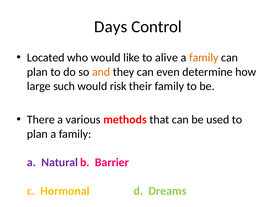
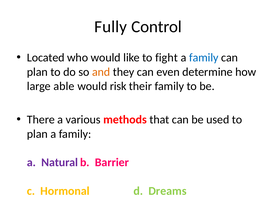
Days: Days -> Fully
alive: alive -> fight
family at (204, 58) colour: orange -> blue
such: such -> able
